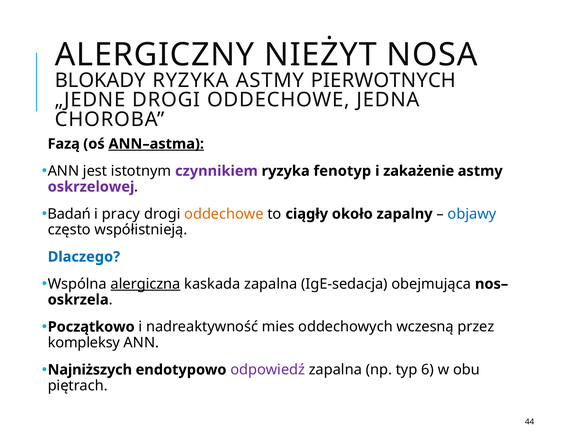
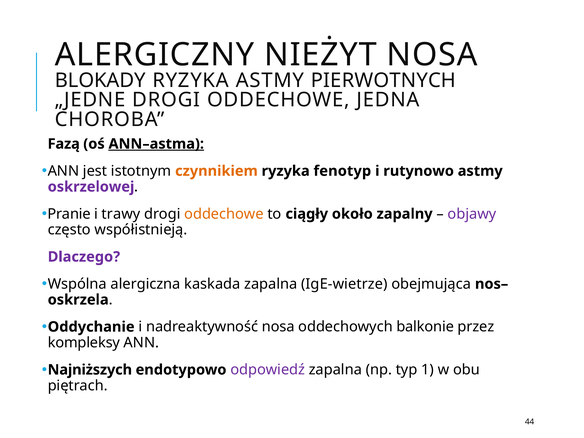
czynnikiem colour: purple -> orange
zakażenie: zakażenie -> rutynowo
Badań: Badań -> Pranie
pracy: pracy -> trawy
objawy colour: blue -> purple
Dlaczego colour: blue -> purple
alergiczna underline: present -> none
IgE-sedacja: IgE-sedacja -> IgE-wietrze
Początkowo: Początkowo -> Oddychanie
nadreaktywność mies: mies -> nosa
wczesną: wczesną -> balkonie
6: 6 -> 1
